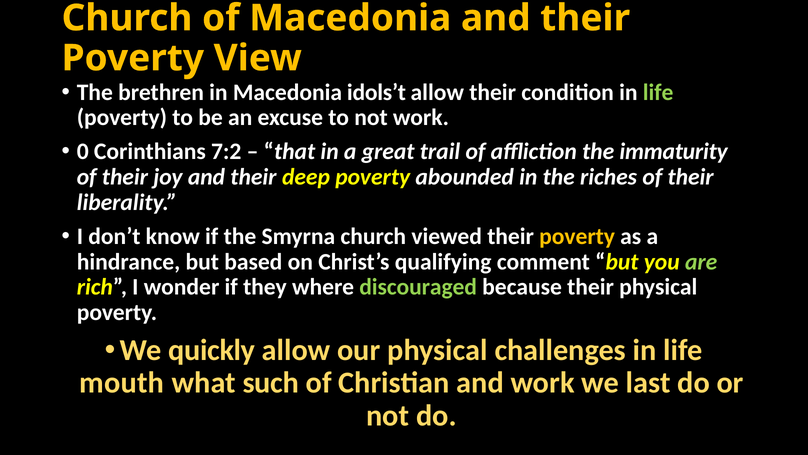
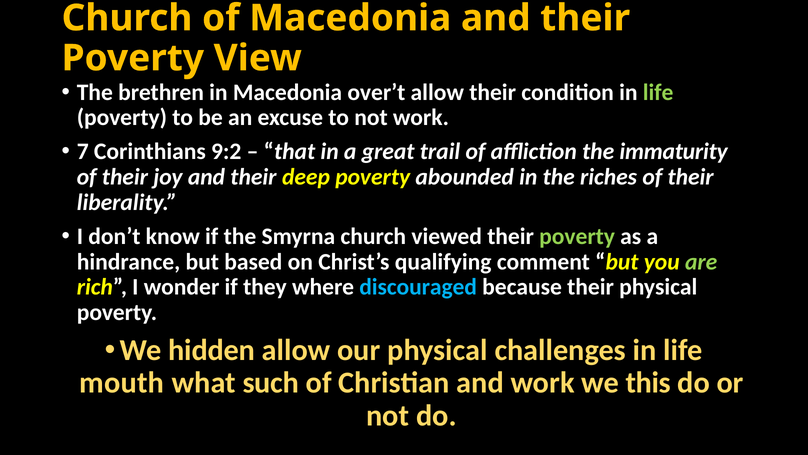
idols’t: idols’t -> over’t
0: 0 -> 7
7:2: 7:2 -> 9:2
poverty at (577, 236) colour: yellow -> light green
discouraged colour: light green -> light blue
quickly: quickly -> hidden
last: last -> this
